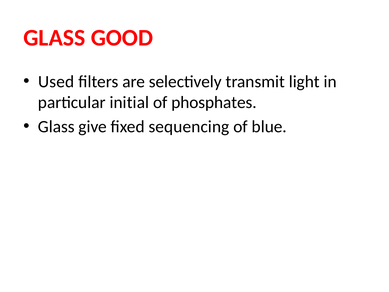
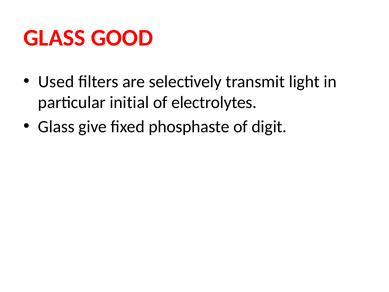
phosphates: phosphates -> electrolytes
sequencing: sequencing -> phosphaste
blue: blue -> digit
